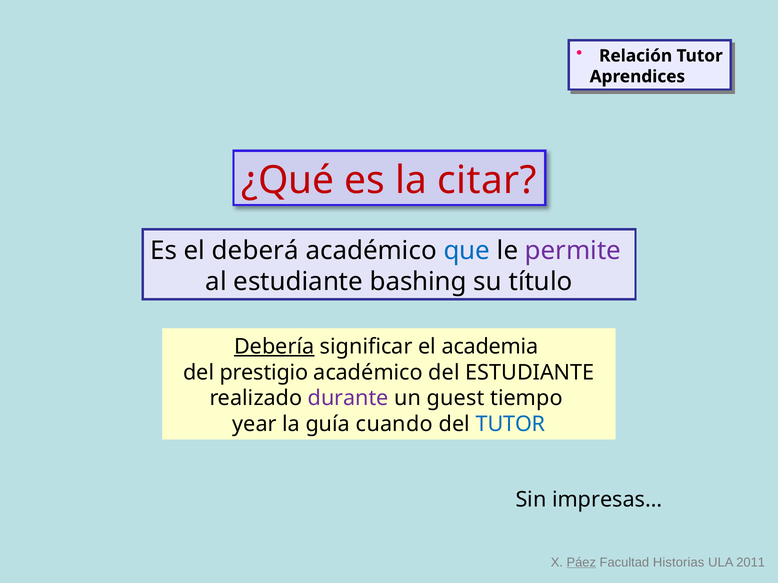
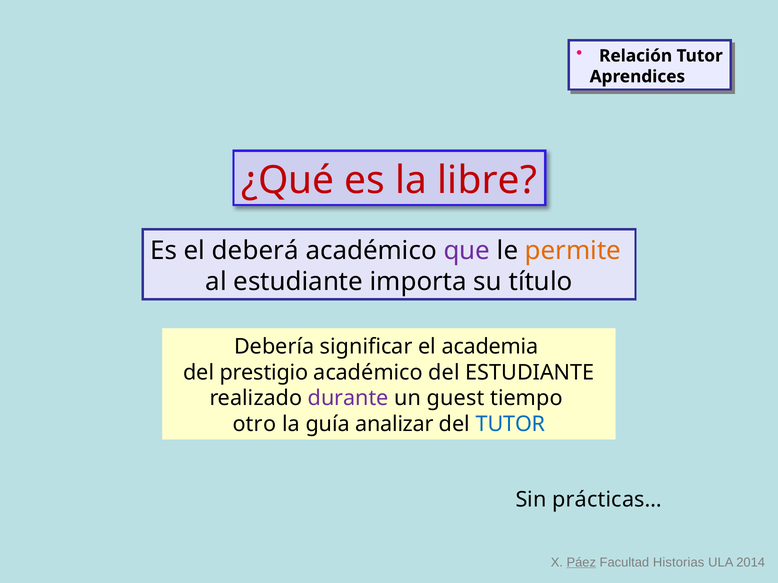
citar: citar -> libre
que colour: blue -> purple
permite colour: purple -> orange
bashing: bashing -> importa
Debería underline: present -> none
year: year -> otro
cuando: cuando -> analizar
impresas…: impresas… -> prácticas…
2011: 2011 -> 2014
